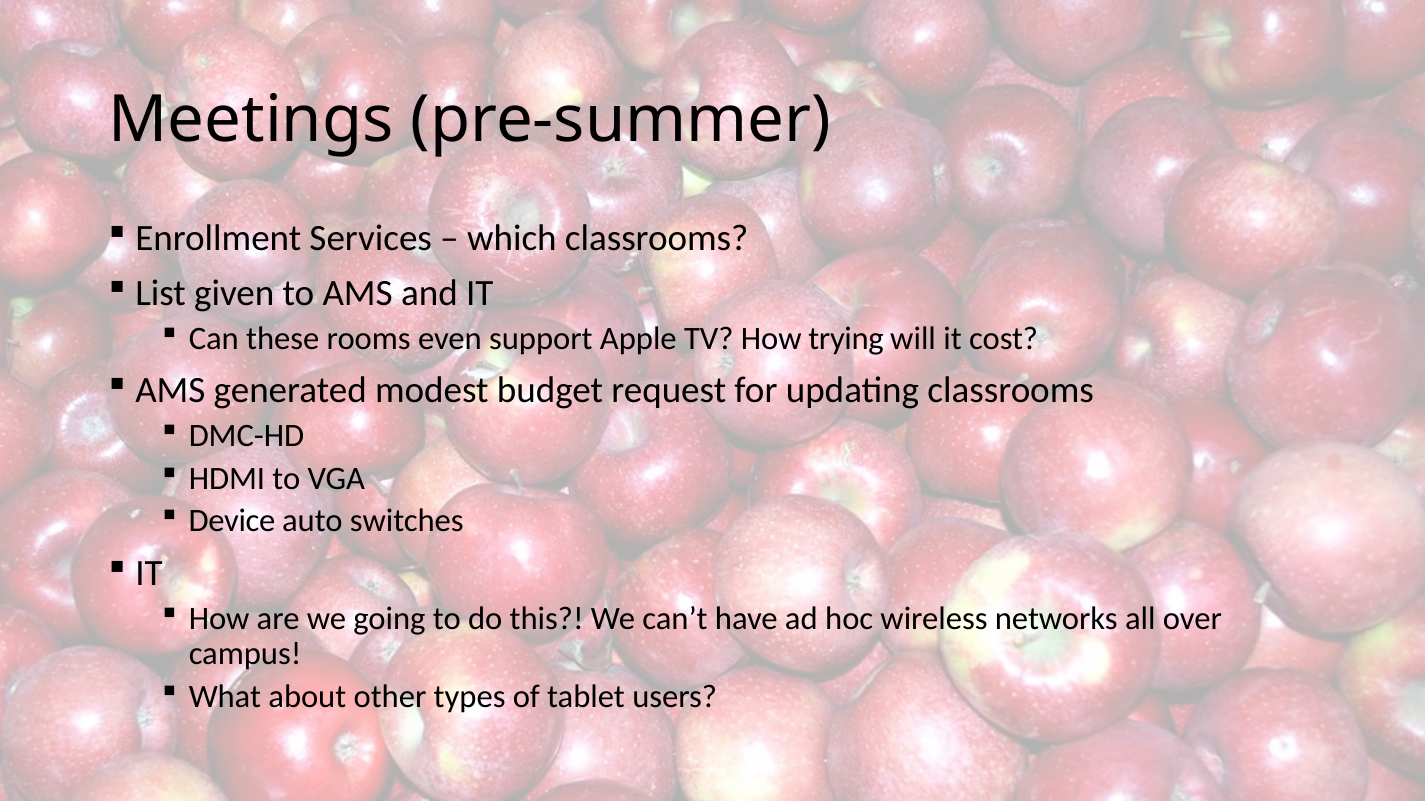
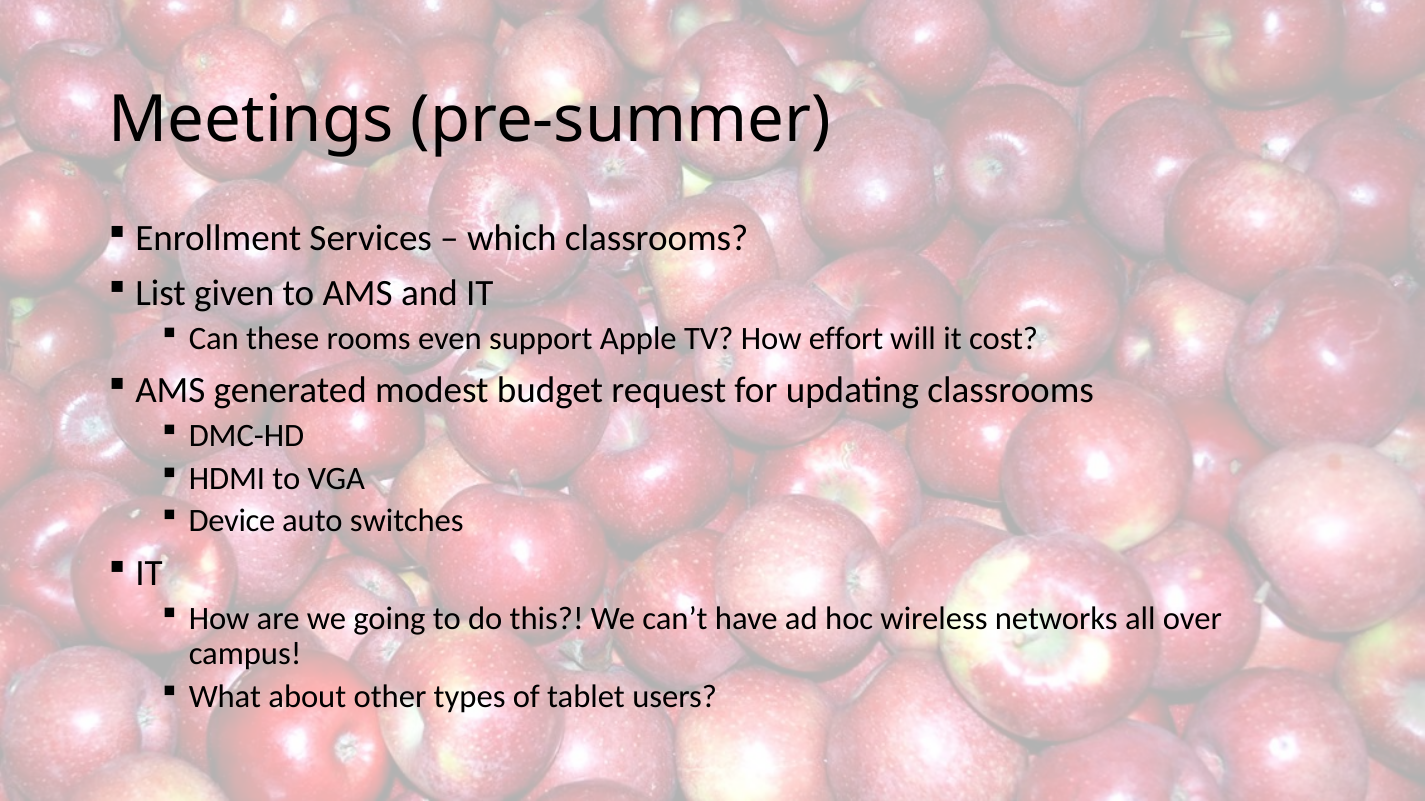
trying: trying -> effort
